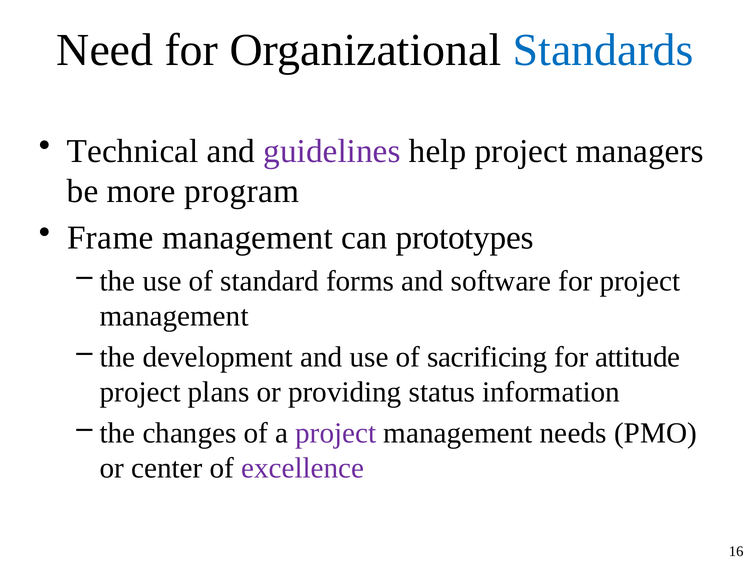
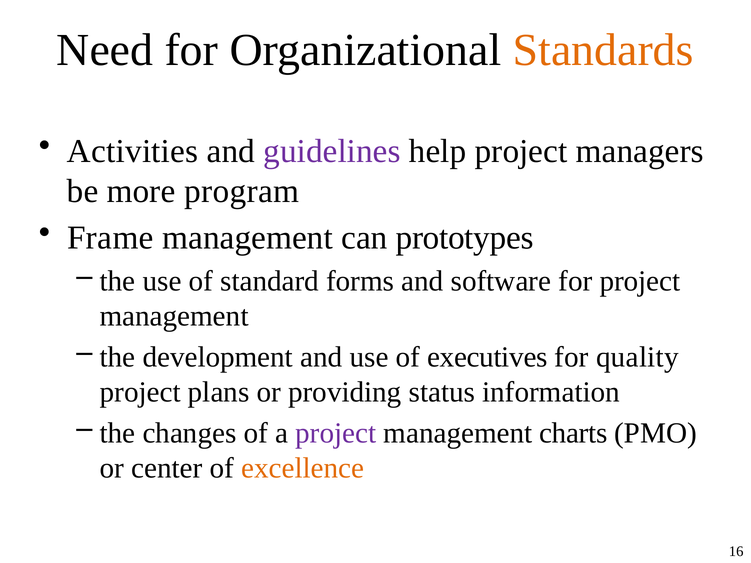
Standards colour: blue -> orange
Technical: Technical -> Activities
sacrificing: sacrificing -> executives
attitude: attitude -> quality
needs: needs -> charts
excellence colour: purple -> orange
